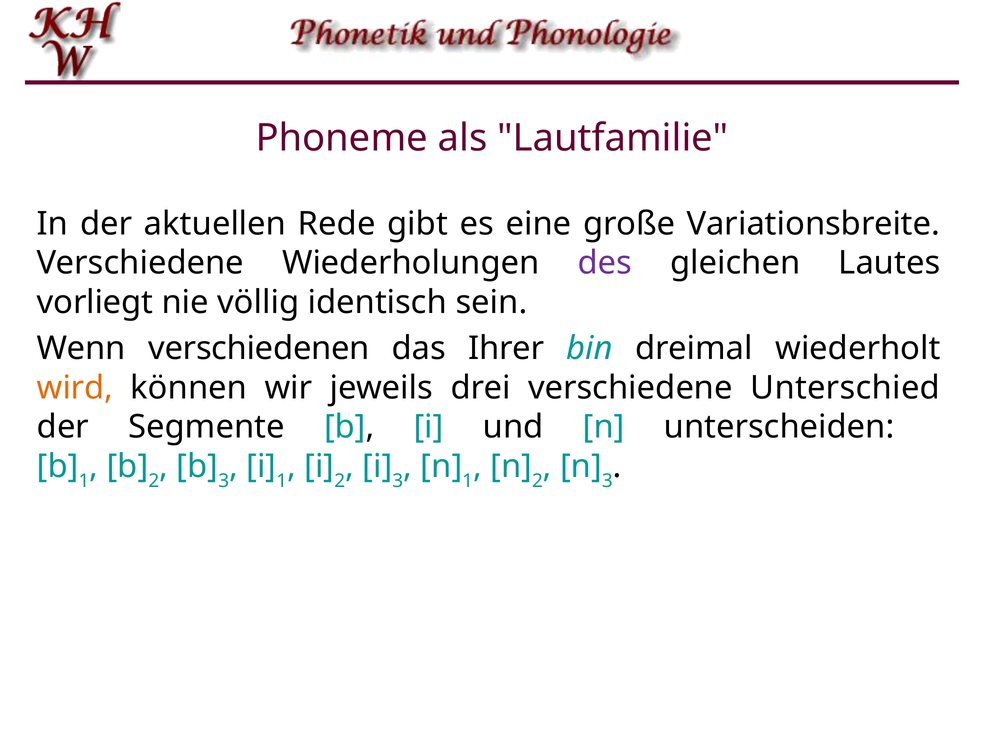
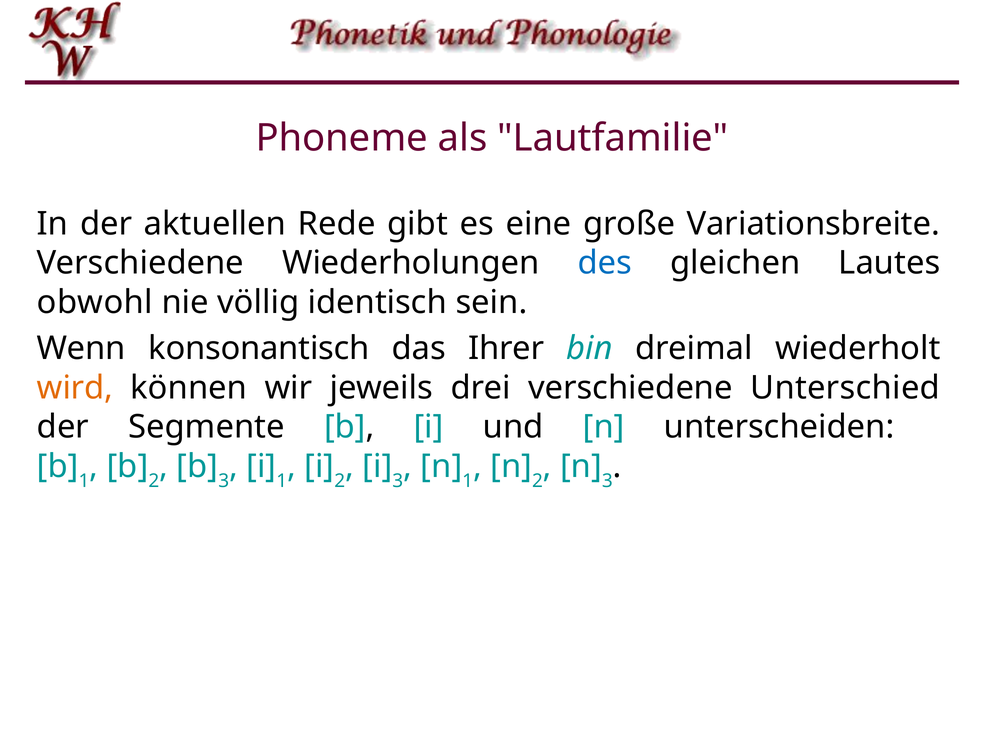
des colour: purple -> blue
vorliegt: vorliegt -> obwohl
verschiedenen: verschiedenen -> konsonantisch
